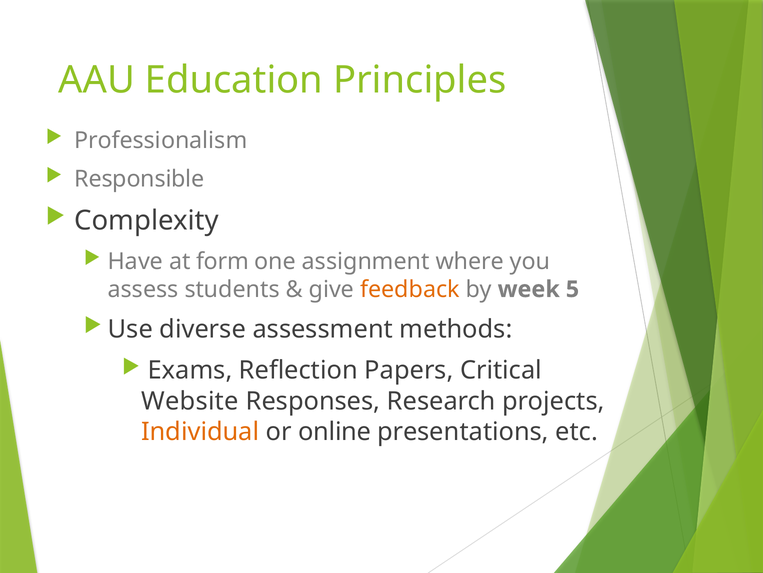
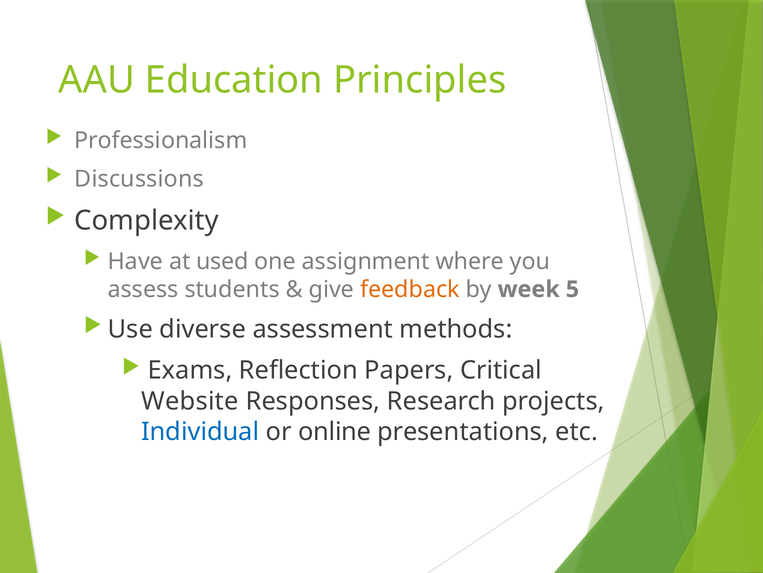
Responsible: Responsible -> Discussions
form: form -> used
Individual colour: orange -> blue
